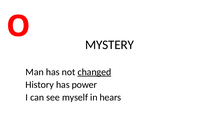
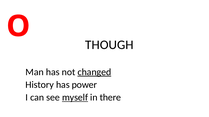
MYSTERY: MYSTERY -> THOUGH
myself underline: none -> present
hears: hears -> there
